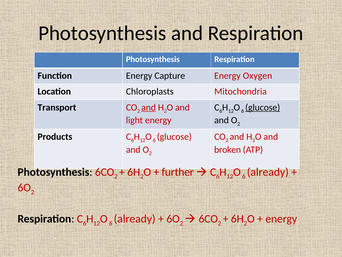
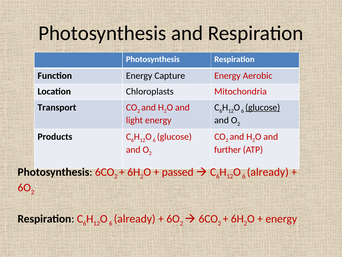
Oxygen: Oxygen -> Aerobic
and at (149, 107) underline: present -> none
broken: broken -> further
further: further -> passed
